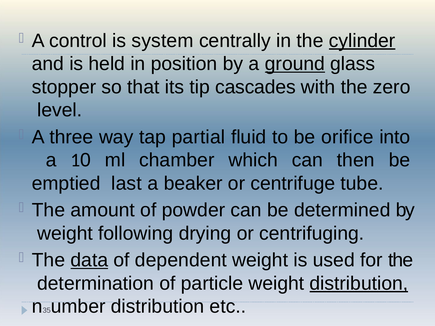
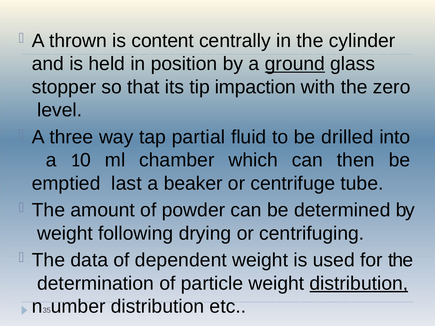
control: control -> thrown
system: system -> content
cylinder underline: present -> none
cascades: cascades -> impaction
orifice: orifice -> drilled
data underline: present -> none
